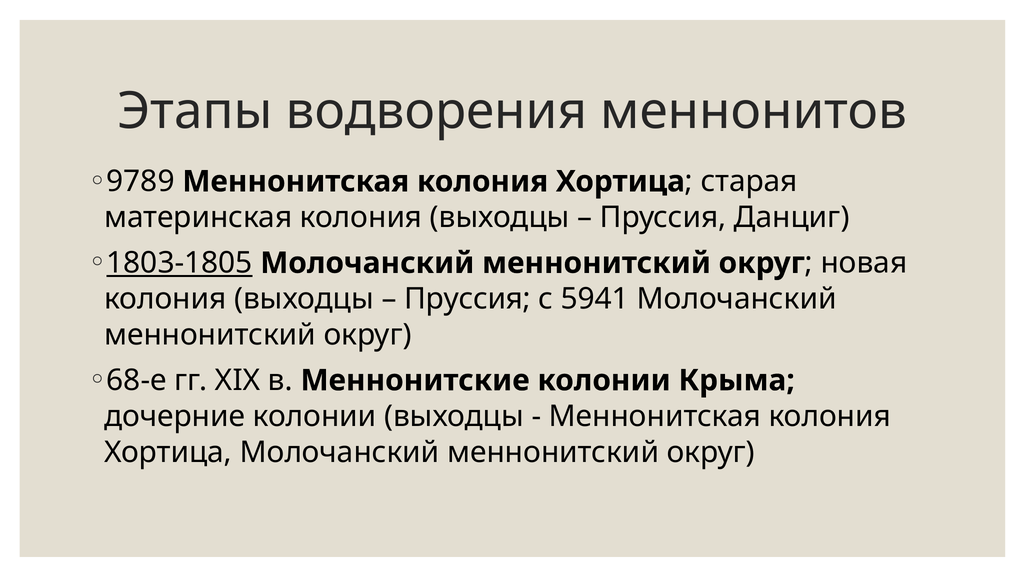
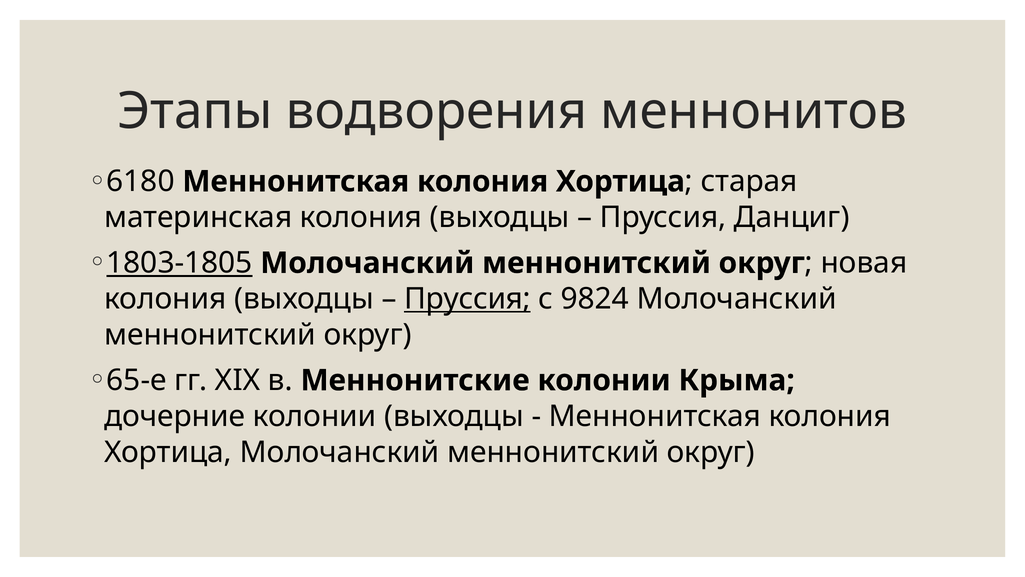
9789: 9789 -> 6180
Пруссия at (468, 299) underline: none -> present
5941: 5941 -> 9824
68-е: 68-е -> 65-е
